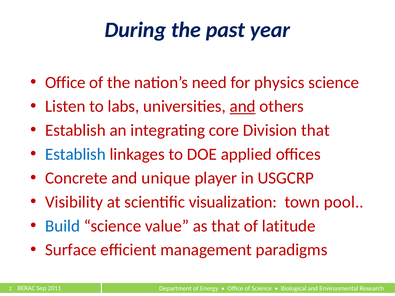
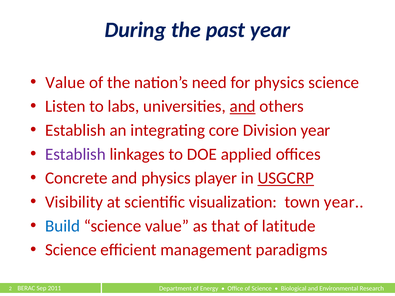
Office at (65, 82): Office -> Value
Division that: that -> year
Establish at (75, 154) colour: blue -> purple
and unique: unique -> physics
USGCRP underline: none -> present
town pool: pool -> year
Surface at (71, 250): Surface -> Science
